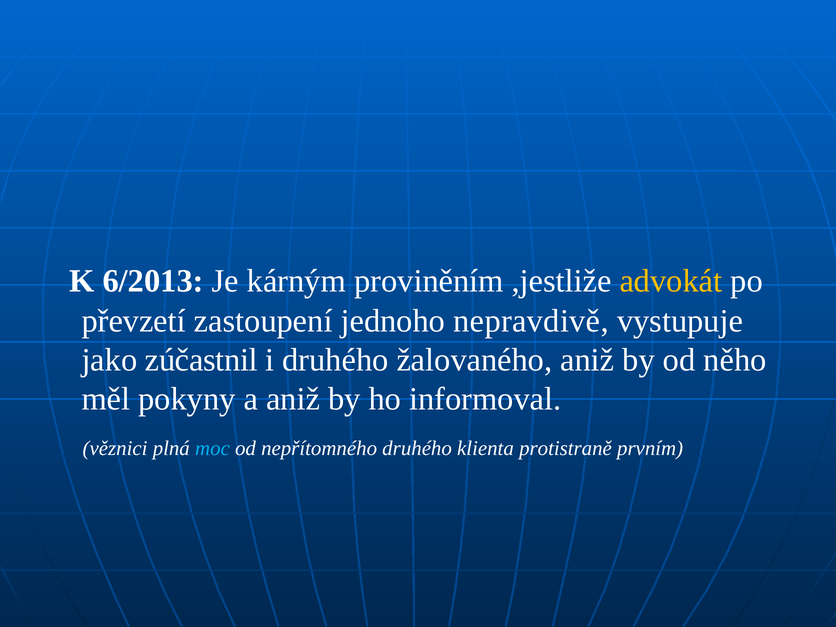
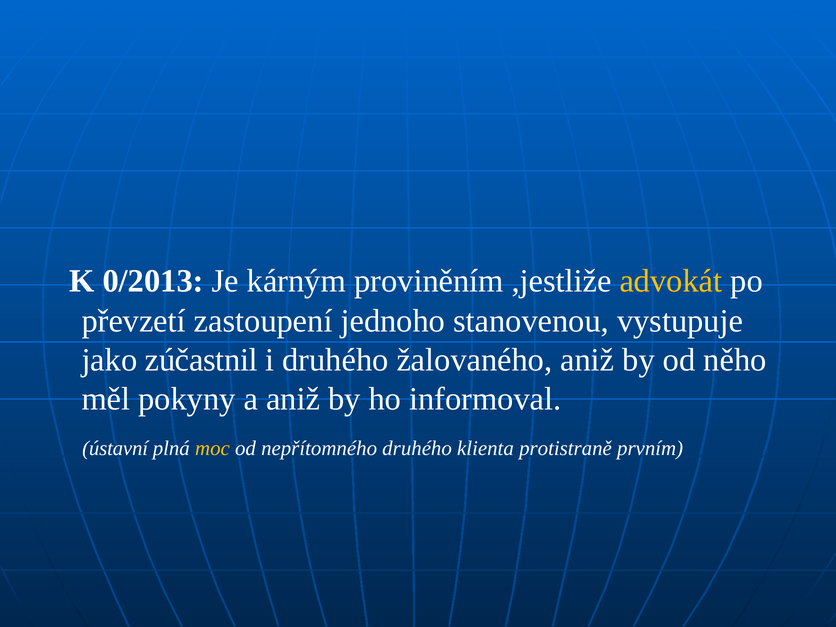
6/2013: 6/2013 -> 0/2013
nepravdivě: nepravdivě -> stanovenou
věznici: věznici -> ústavní
moc colour: light blue -> yellow
